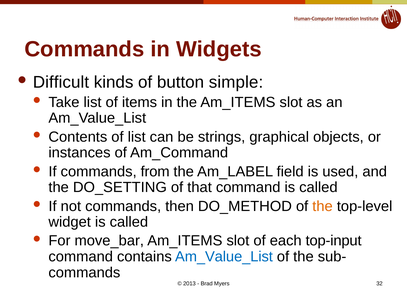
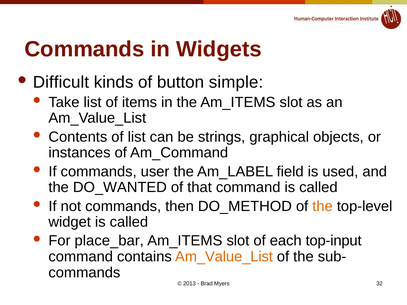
from: from -> user
DO_SETTING: DO_SETTING -> DO_WANTED
move_bar: move_bar -> place_bar
Am_Value_List at (224, 257) colour: blue -> orange
